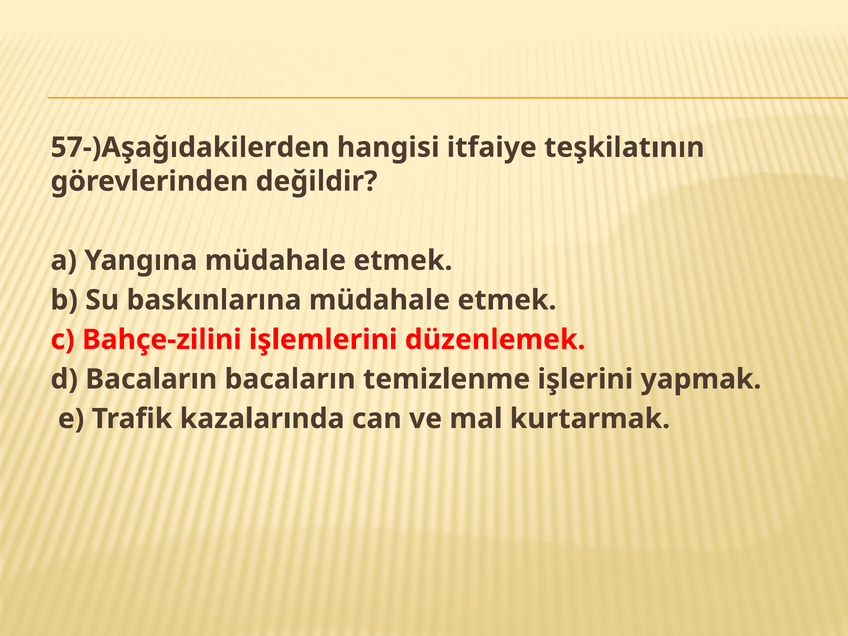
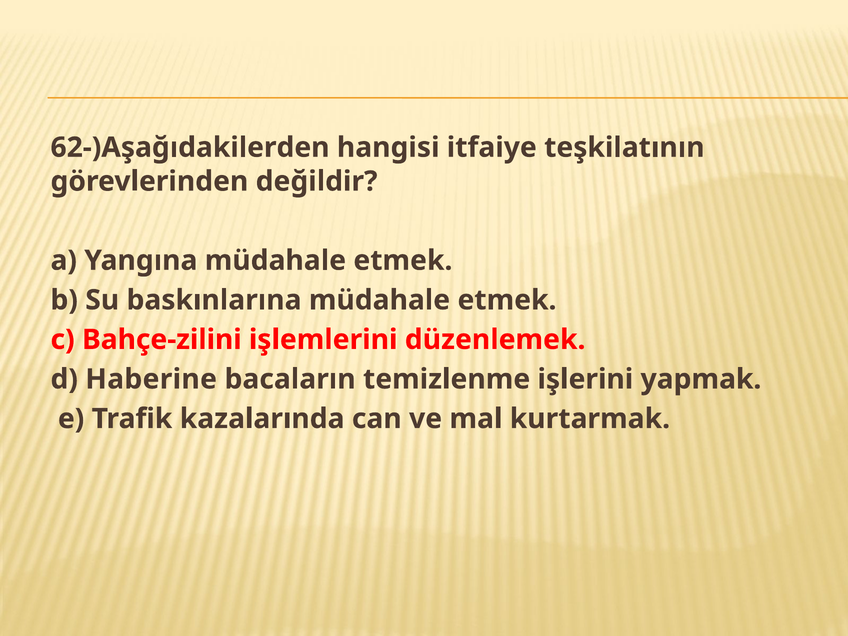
57-)Aşağıdakilerden: 57-)Aşağıdakilerden -> 62-)Aşağıdakilerden
d Bacaların: Bacaların -> Haberine
